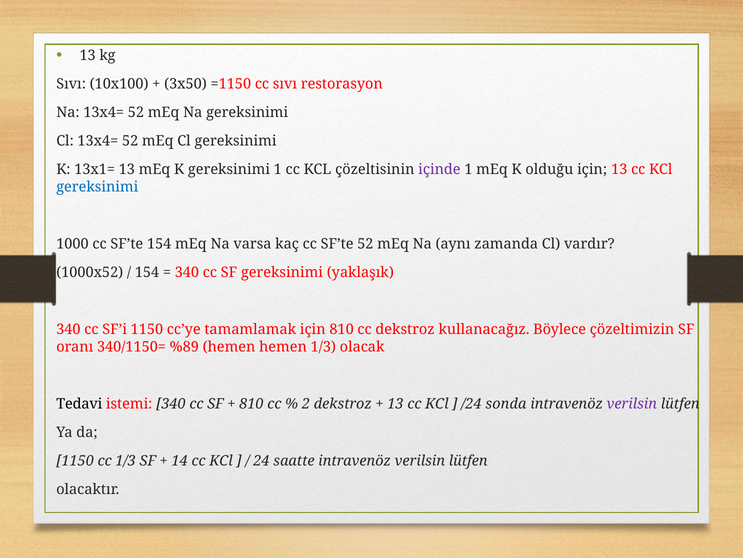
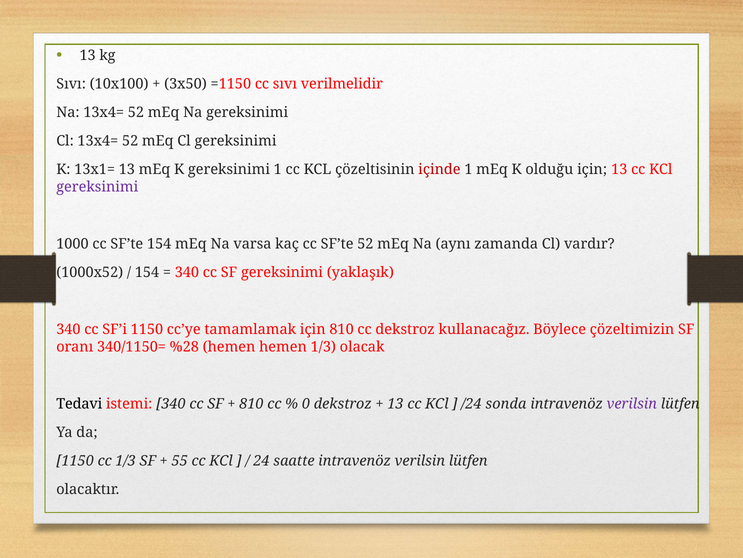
restorasyon: restorasyon -> verilmelidir
içinde colour: purple -> red
gereksinimi at (97, 187) colour: blue -> purple
%89: %89 -> %28
2: 2 -> 0
14: 14 -> 55
